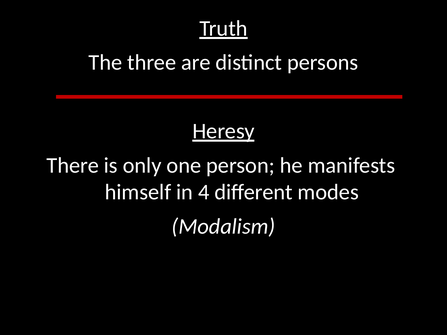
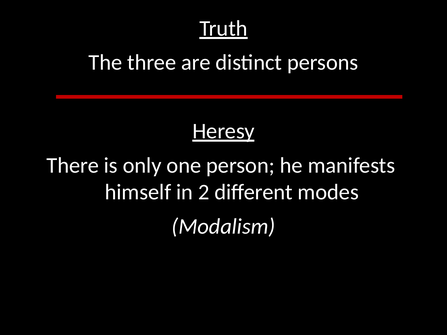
4: 4 -> 2
